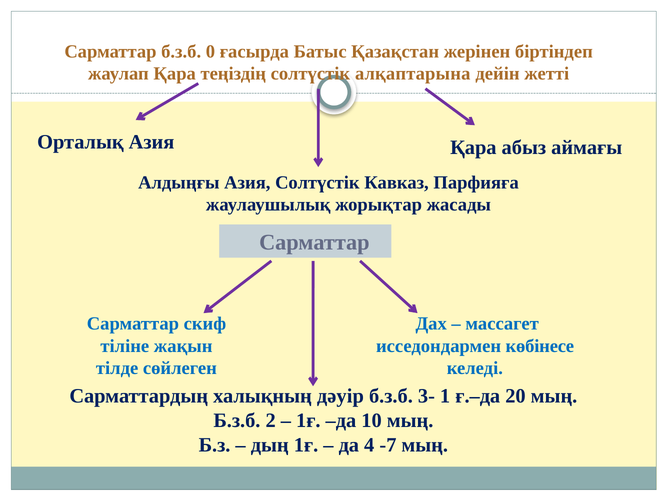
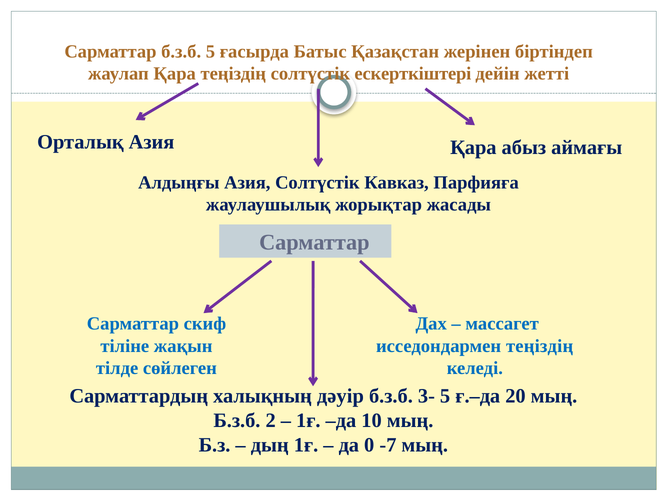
б.з.б 0: 0 -> 5
алқаптарына: алқаптарына -> ескерткіштері
исседондармен көбінесе: көбінесе -> теңіздің
3- 1: 1 -> 5
4: 4 -> 0
